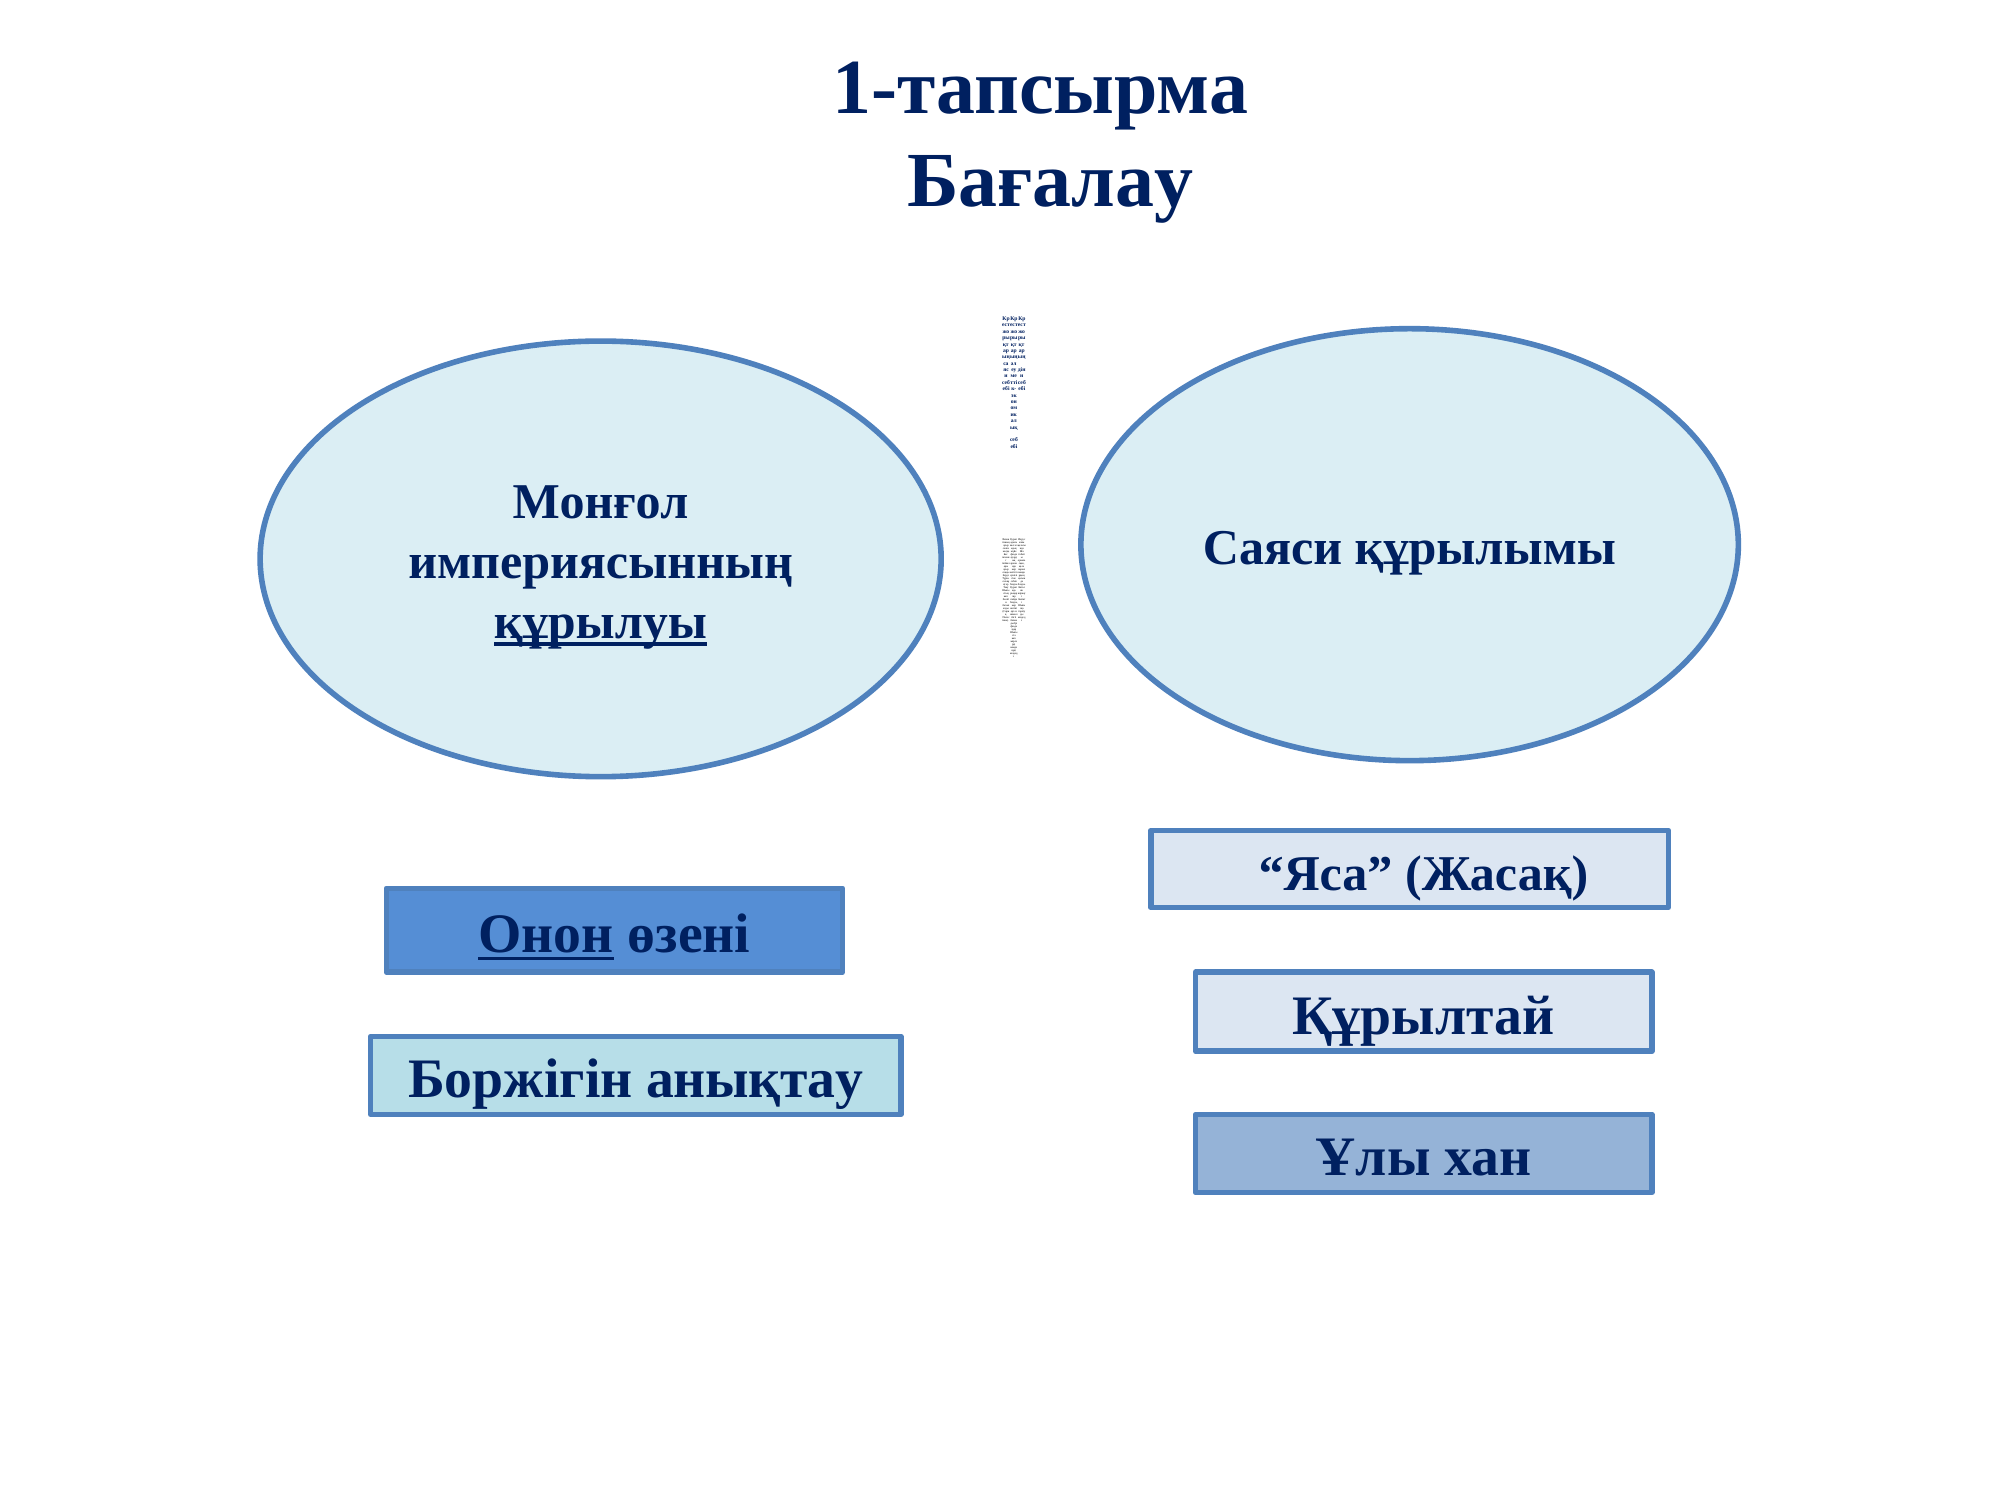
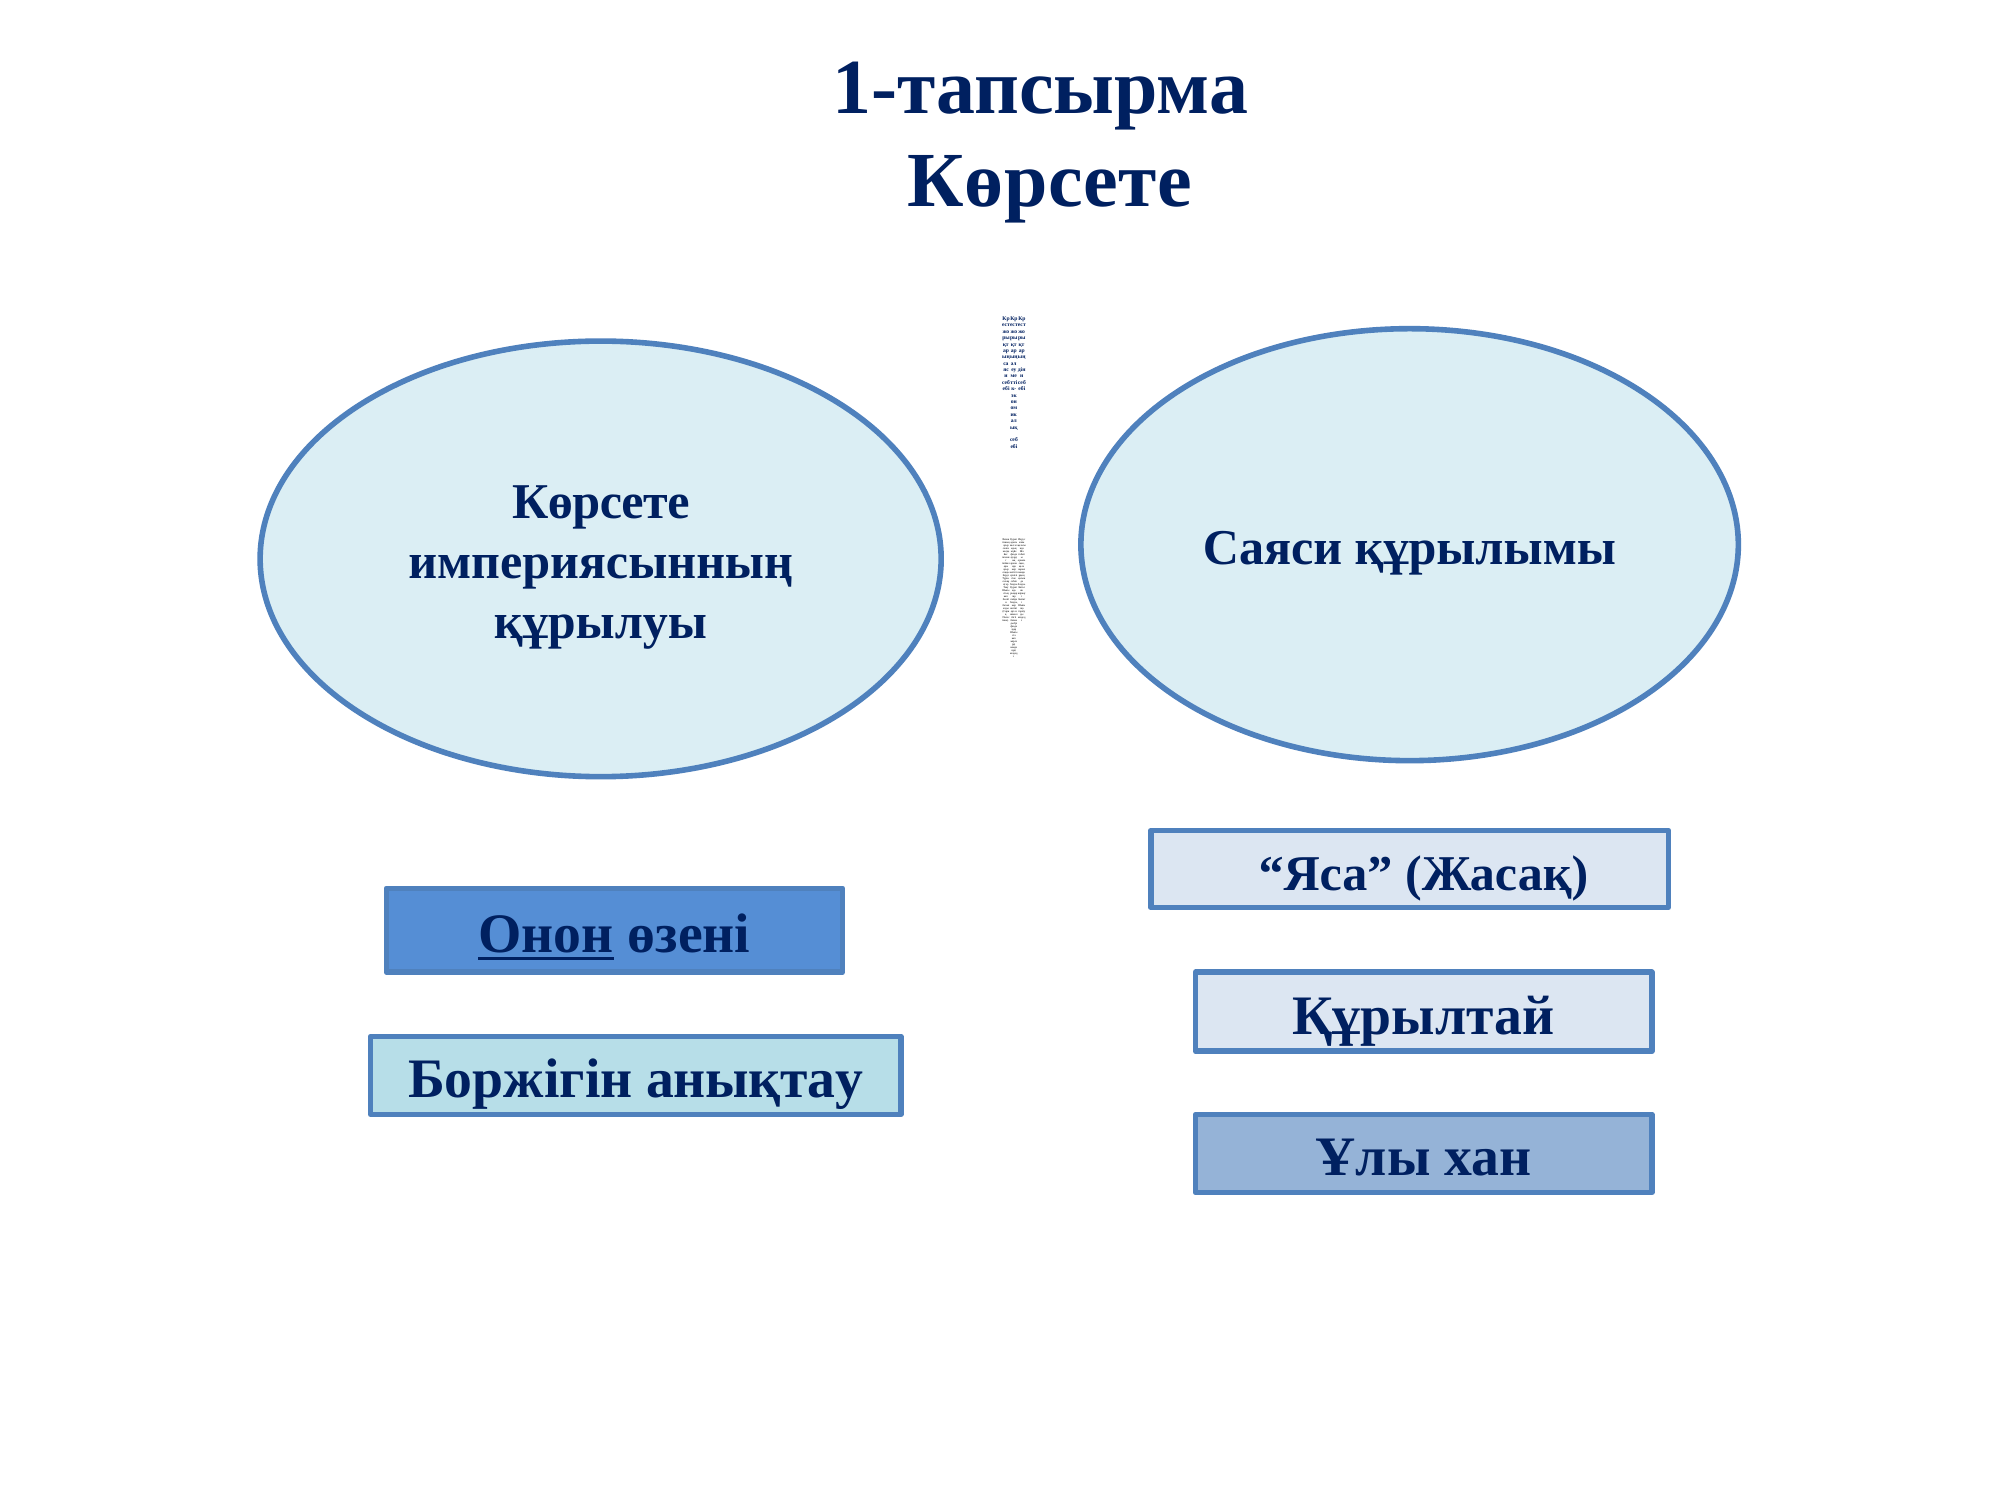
Бағалау at (1050, 181): Бағалау -> Көрсете
Монғол at (601, 502): Монғол -> Көрсете
құрылуы underline: present -> none
